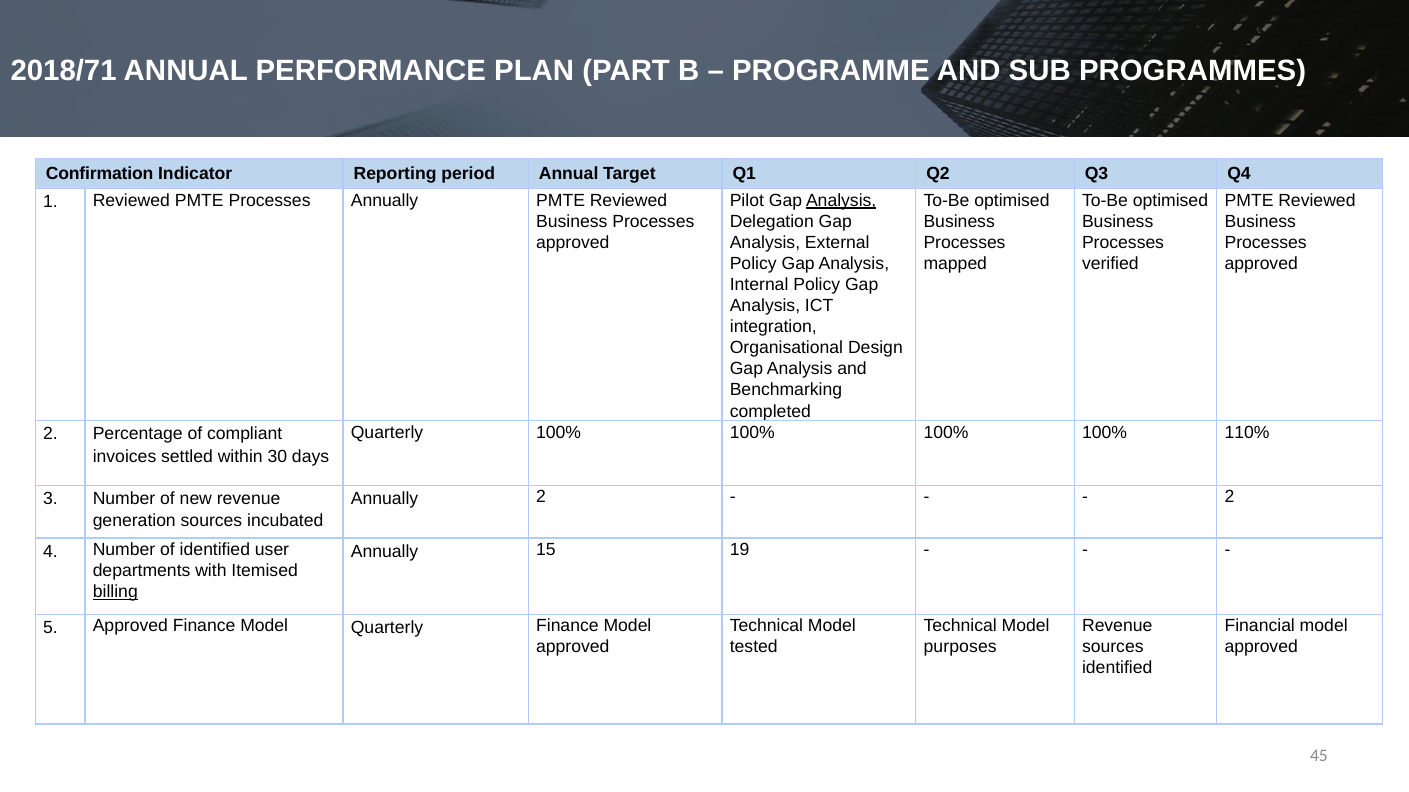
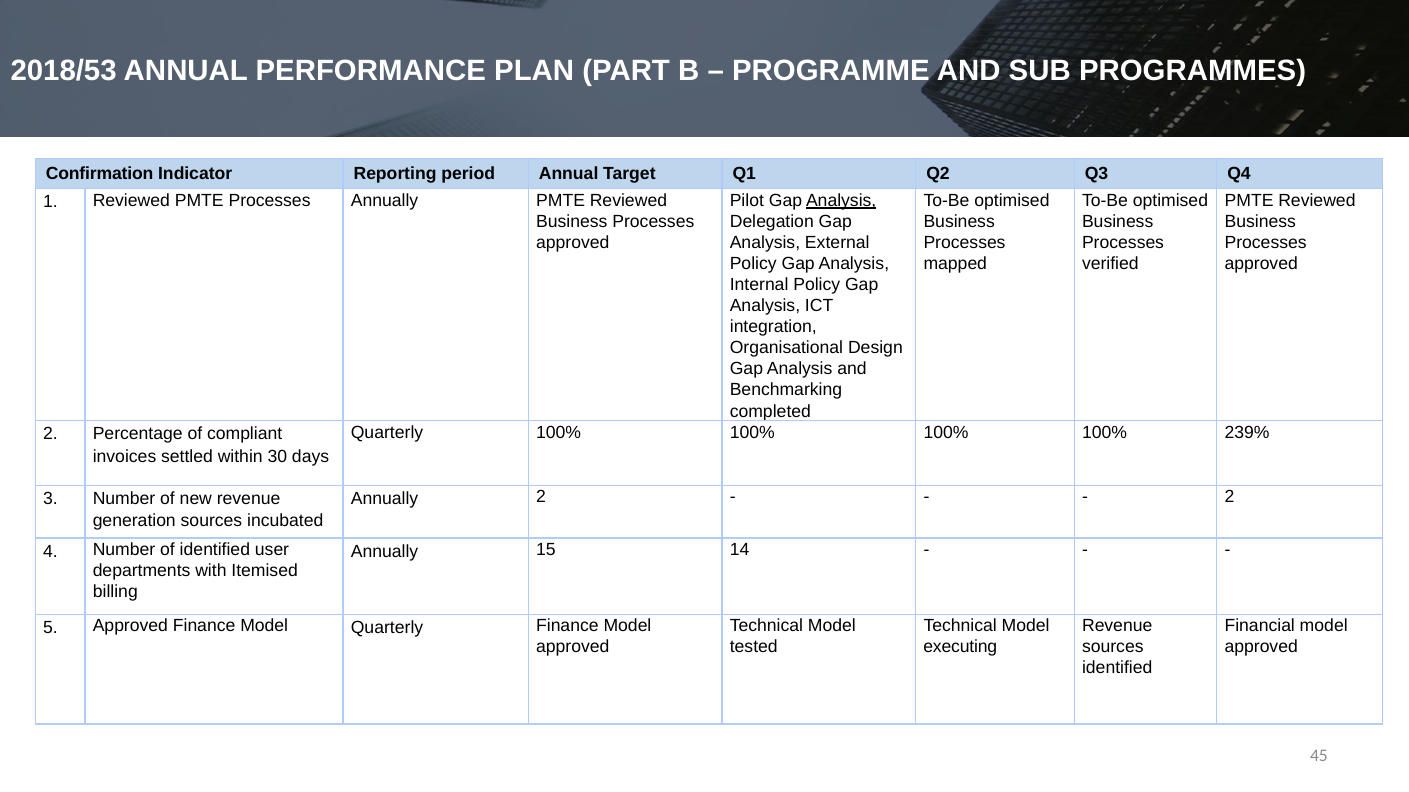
2018/71: 2018/71 -> 2018/53
110%: 110% -> 239%
19: 19 -> 14
billing underline: present -> none
purposes: purposes -> executing
